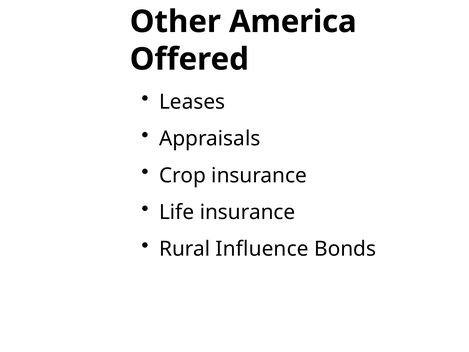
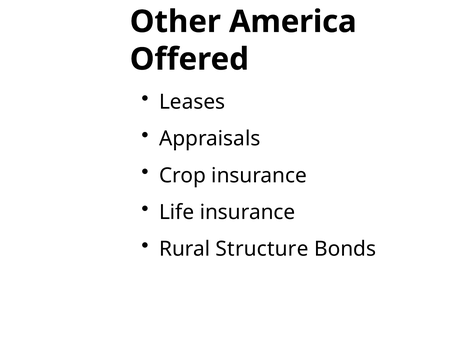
Influence: Influence -> Structure
